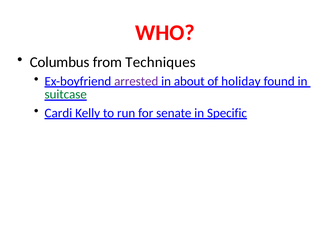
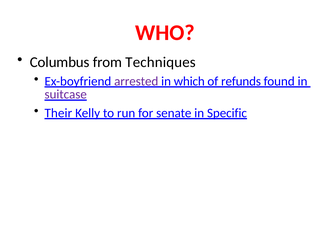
about: about -> which
holiday: holiday -> refunds
suitcase colour: green -> purple
Cardi: Cardi -> Their
